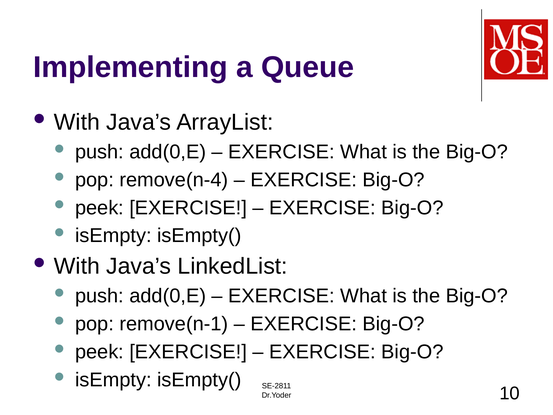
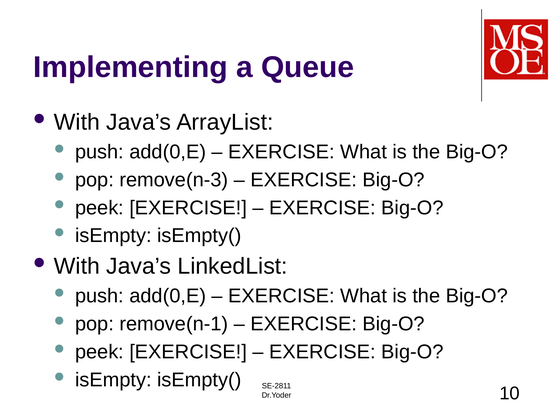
remove(n-4: remove(n-4 -> remove(n-3
